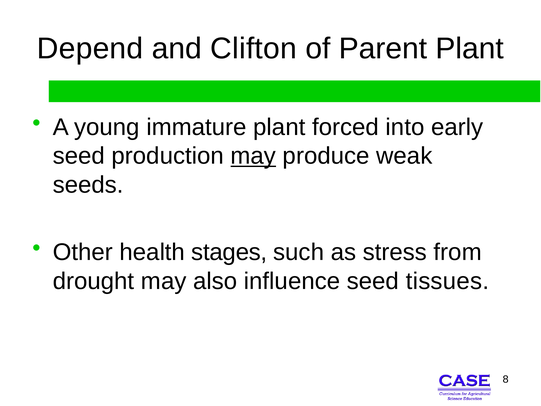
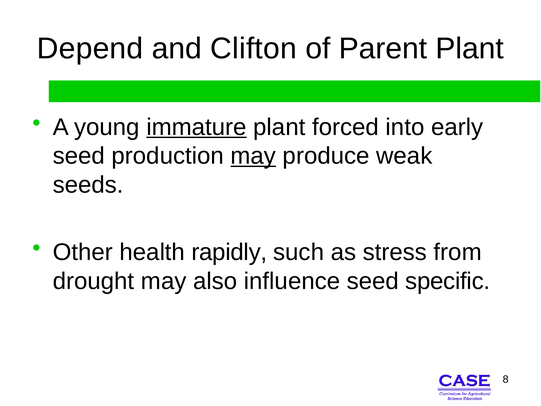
immature underline: none -> present
stages: stages -> rapidly
tissues: tissues -> specific
